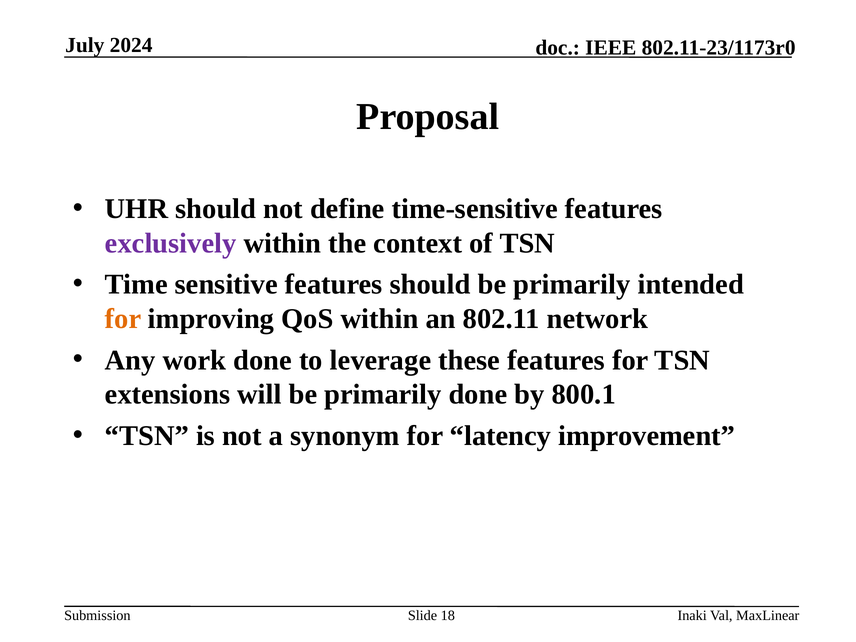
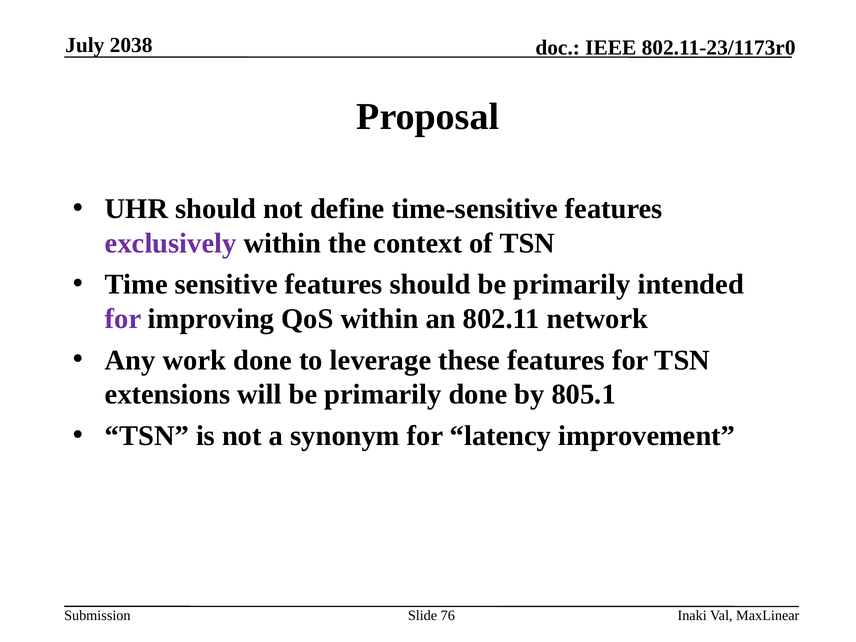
2024: 2024 -> 2038
for at (123, 319) colour: orange -> purple
800.1: 800.1 -> 805.1
18: 18 -> 76
